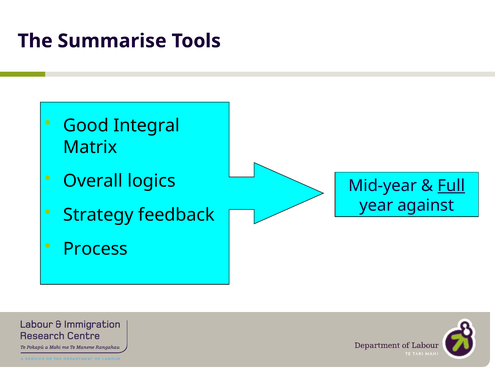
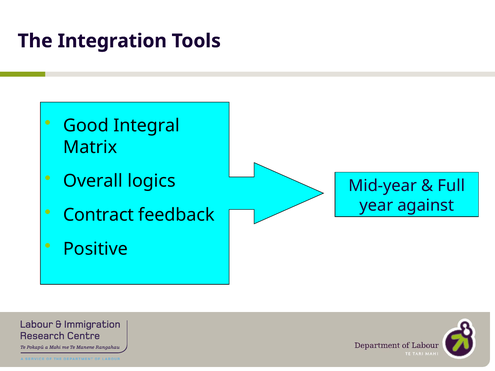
Summarise: Summarise -> Integration
Full underline: present -> none
Strategy: Strategy -> Contract
Process: Process -> Positive
